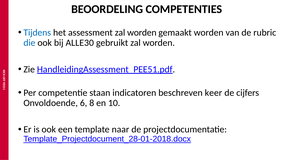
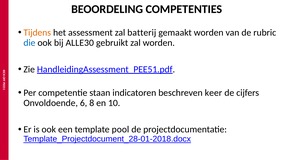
Tijdens colour: blue -> orange
assessment zal worden: worden -> batterij
naar: naar -> pool
